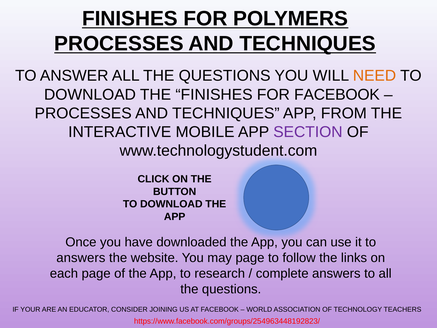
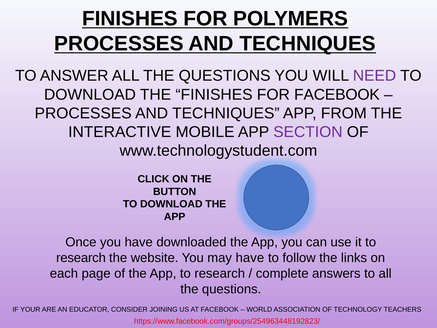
NEED colour: orange -> purple
answers at (81, 258): answers -> research
may page: page -> have
